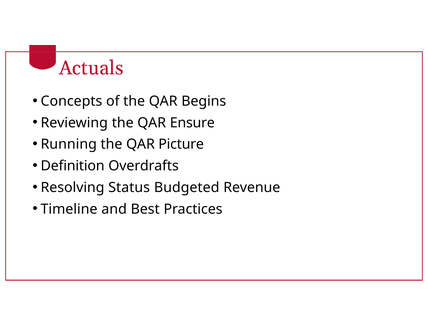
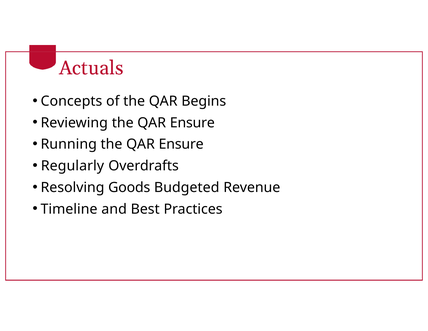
Running the QAR Picture: Picture -> Ensure
Definition: Definition -> Regularly
Status: Status -> Goods
